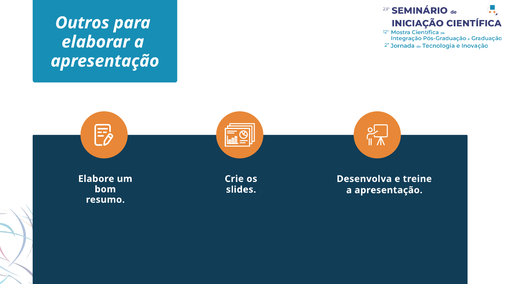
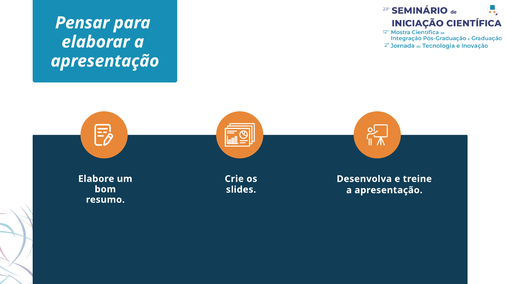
Outros: Outros -> Pensar
